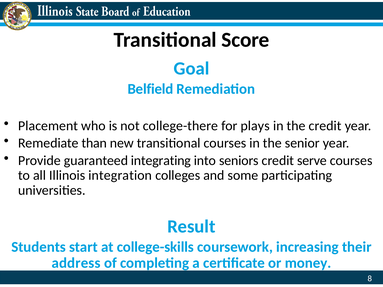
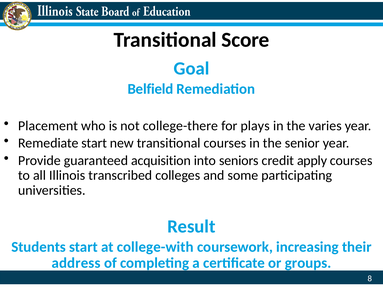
the credit: credit -> varies
Remediate than: than -> start
integrating: integrating -> acquisition
serve: serve -> apply
integration: integration -> transcribed
college-skills: college-skills -> college-with
money: money -> groups
